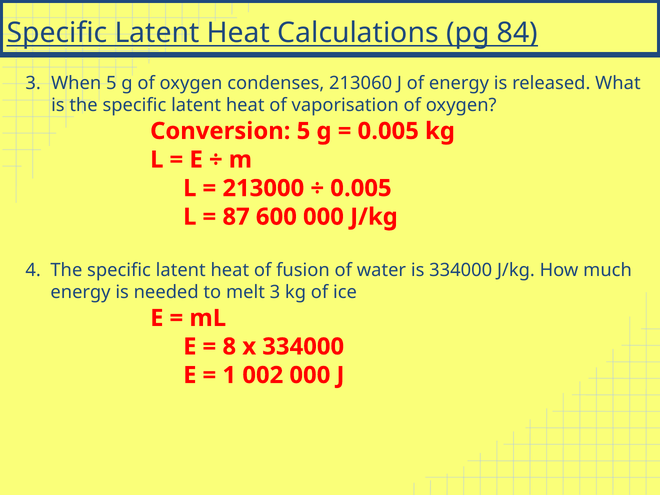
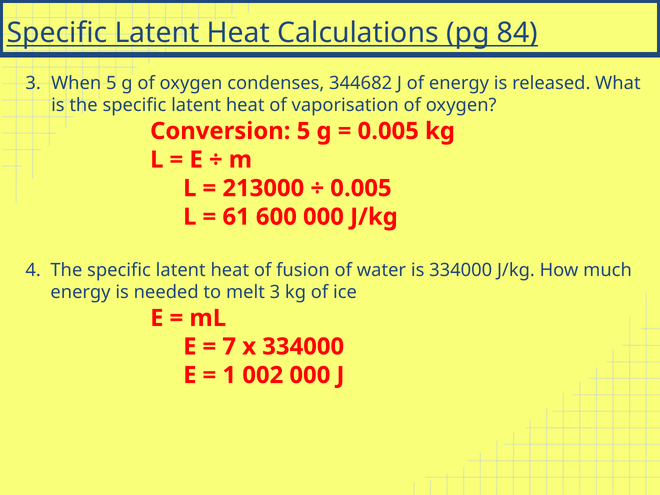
213060: 213060 -> 344682
87: 87 -> 61
8: 8 -> 7
